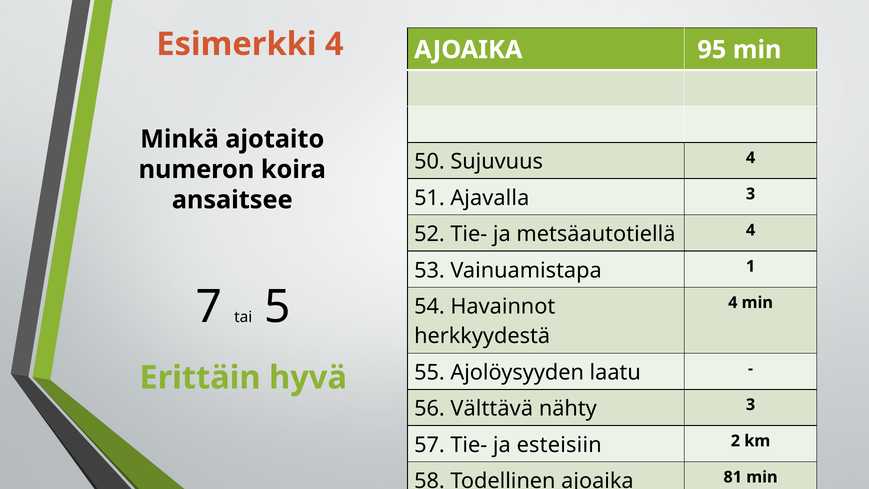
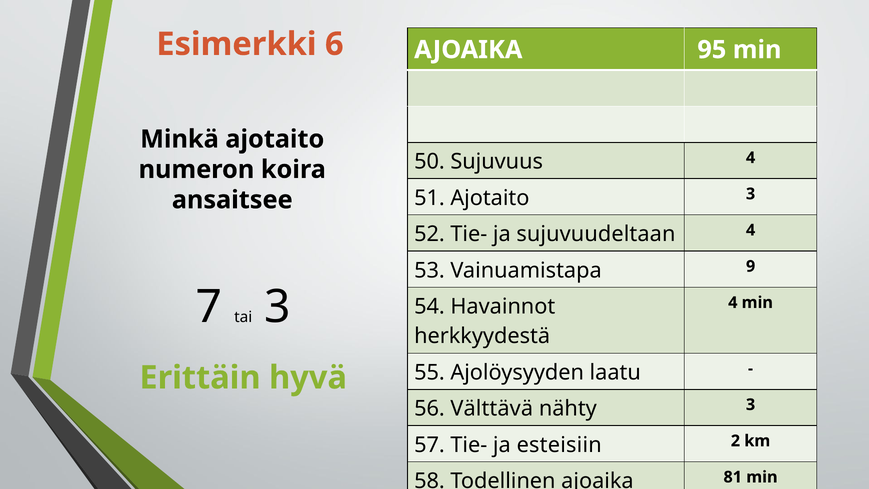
Esimerkki 4: 4 -> 6
51 Ajavalla: Ajavalla -> Ajotaito
metsäautotiellä: metsäautotiellä -> sujuvuudeltaan
1: 1 -> 9
tai 5: 5 -> 3
